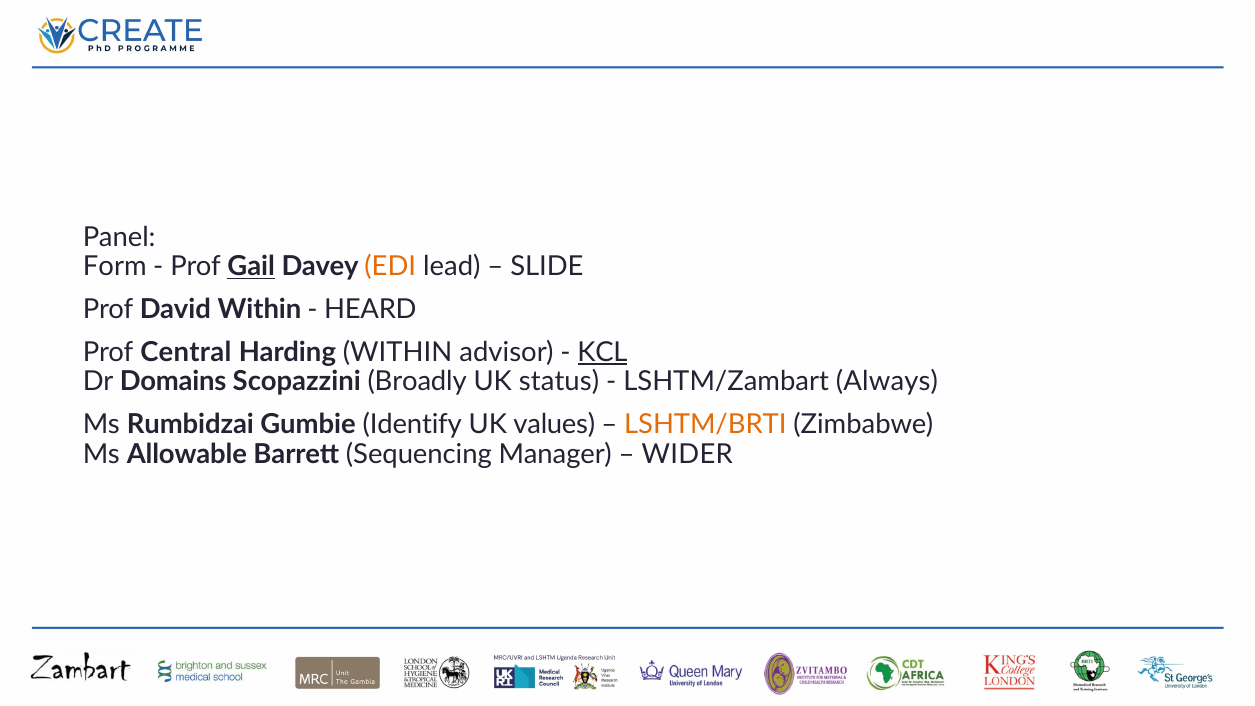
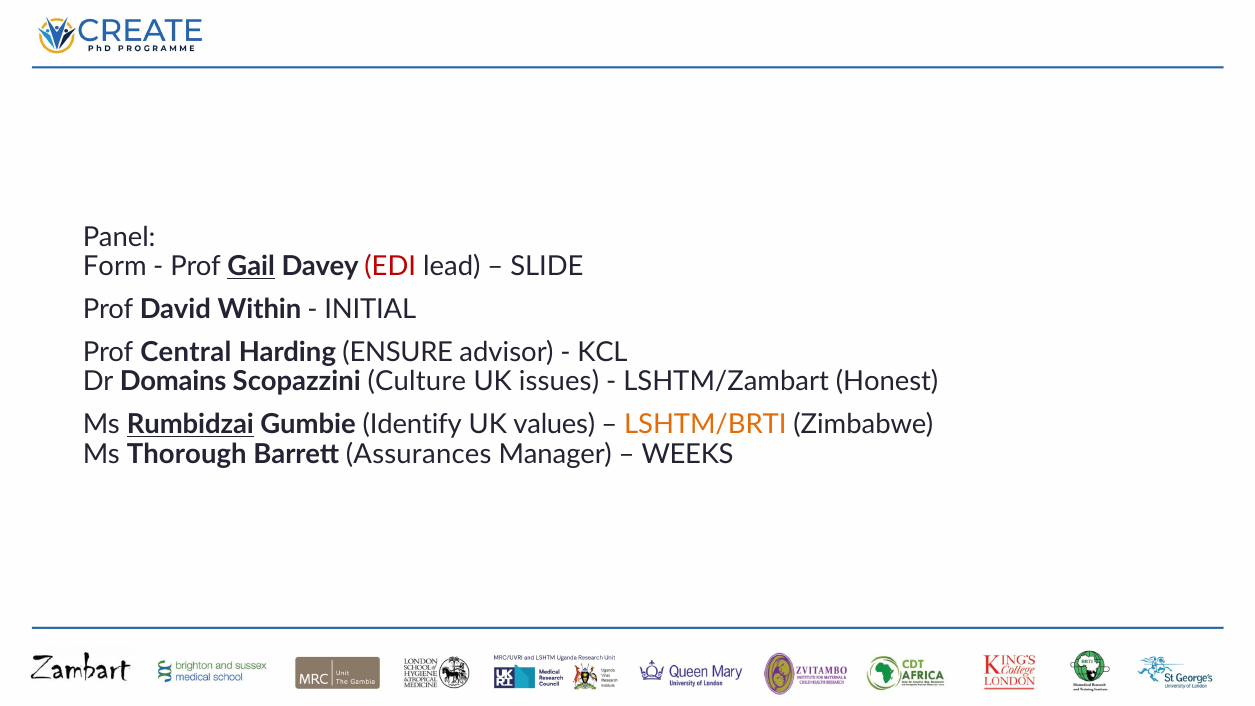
EDI colour: orange -> red
HEARD: HEARD -> INITIAL
Harding WITHIN: WITHIN -> ENSURE
KCL underline: present -> none
Broadly: Broadly -> Culture
status: status -> issues
Always: Always -> Honest
Rumbidzai underline: none -> present
Allowable: Allowable -> Thorough
Sequencing: Sequencing -> Assurances
WIDER: WIDER -> WEEKS
